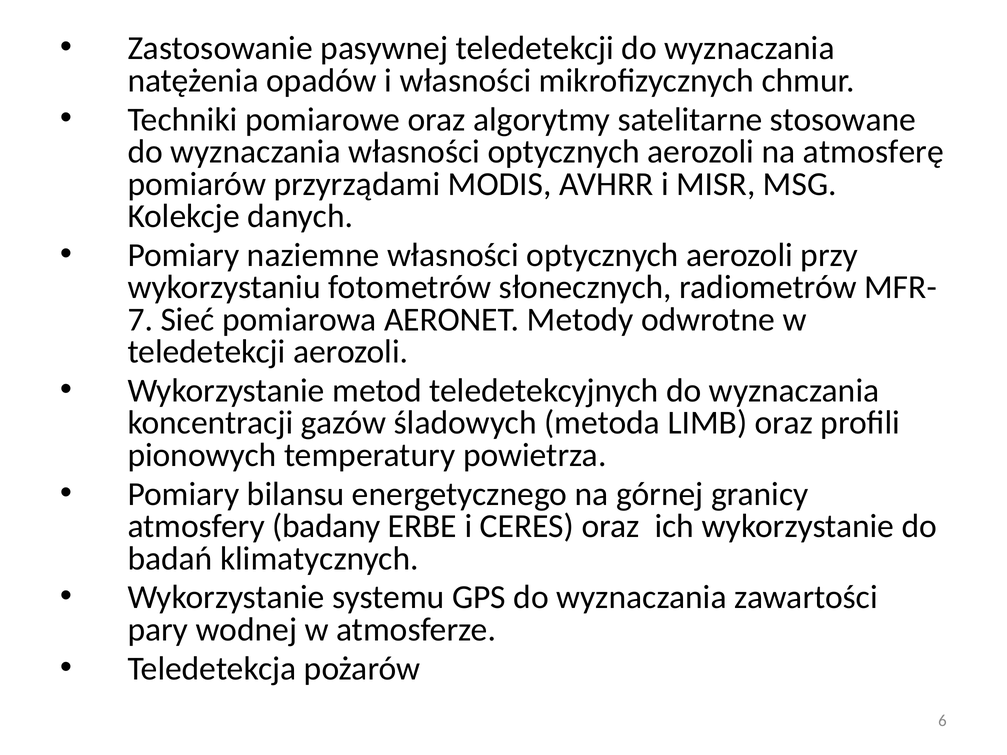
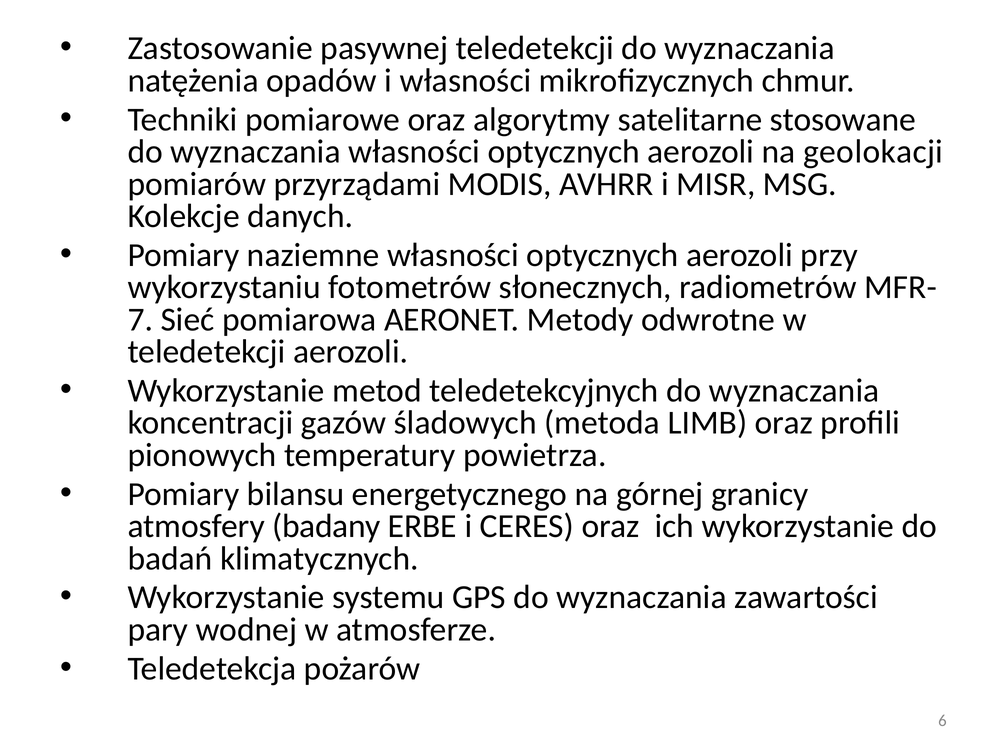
atmosferę: atmosferę -> geolokacji
